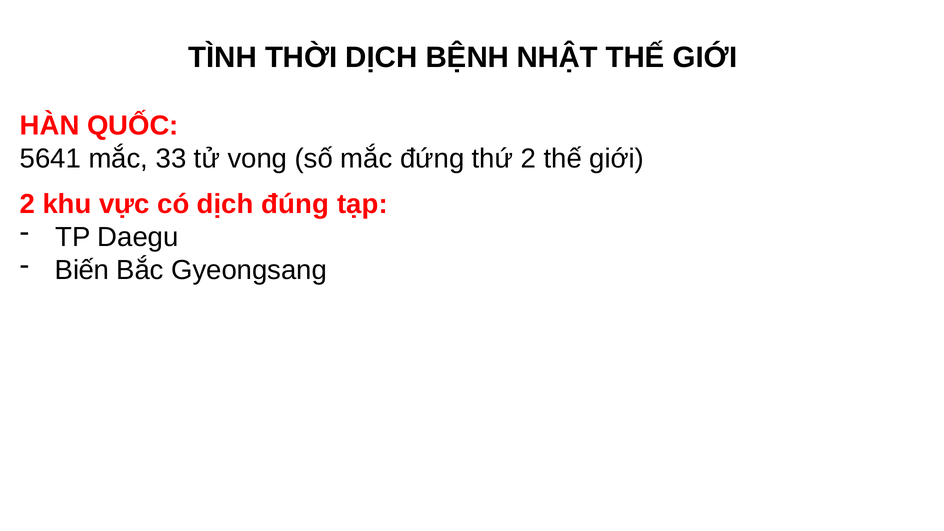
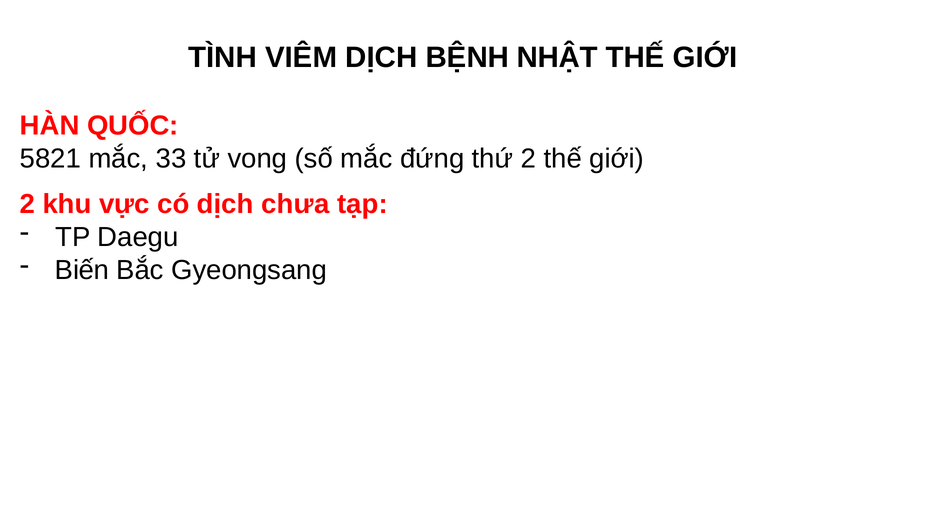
THỜI: THỜI -> VIÊM
5641: 5641 -> 5821
đúng: đúng -> chưa
